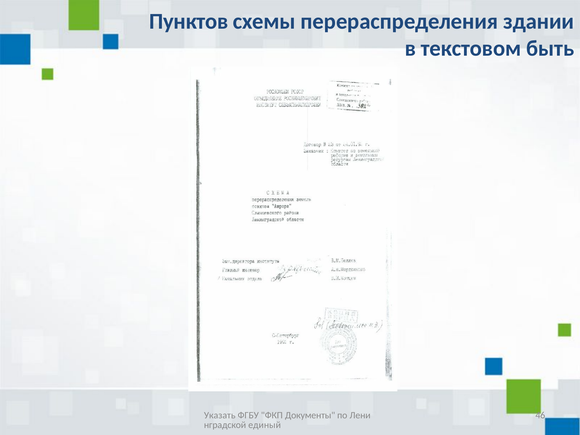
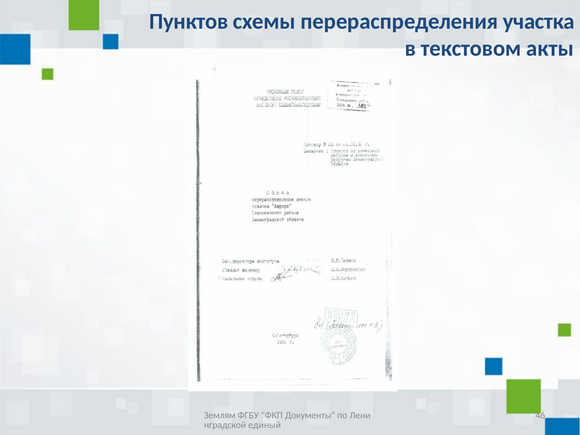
здании: здании -> участка
быть: быть -> акты
Указать: Указать -> Землям
